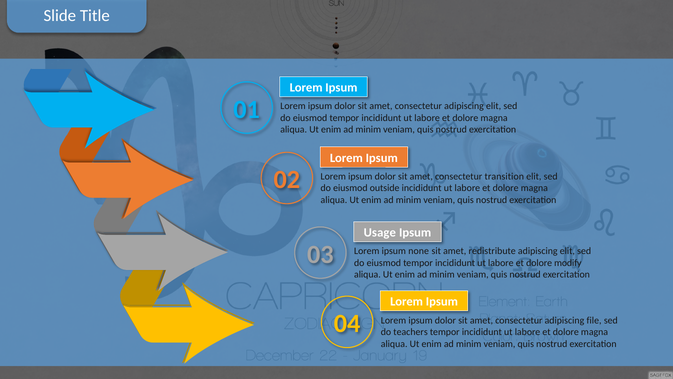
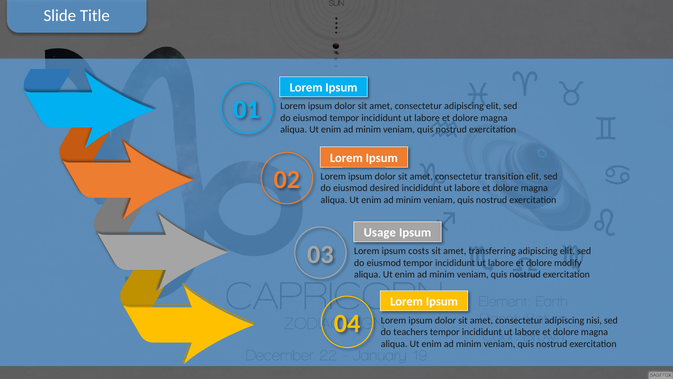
outside: outside -> desired
none: none -> costs
redistribute: redistribute -> transferring
file: file -> nisi
